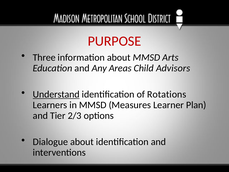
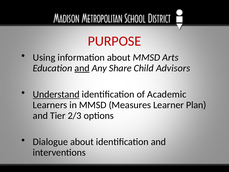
Three: Three -> Using
and at (82, 68) underline: none -> present
Areas: Areas -> Share
Rotations: Rotations -> Academic
